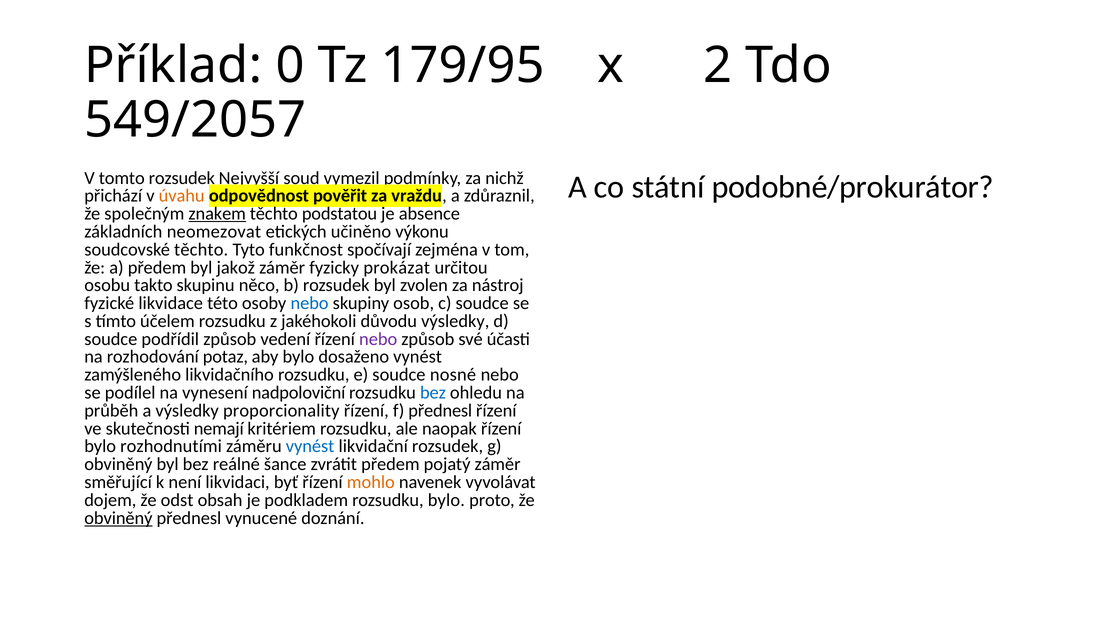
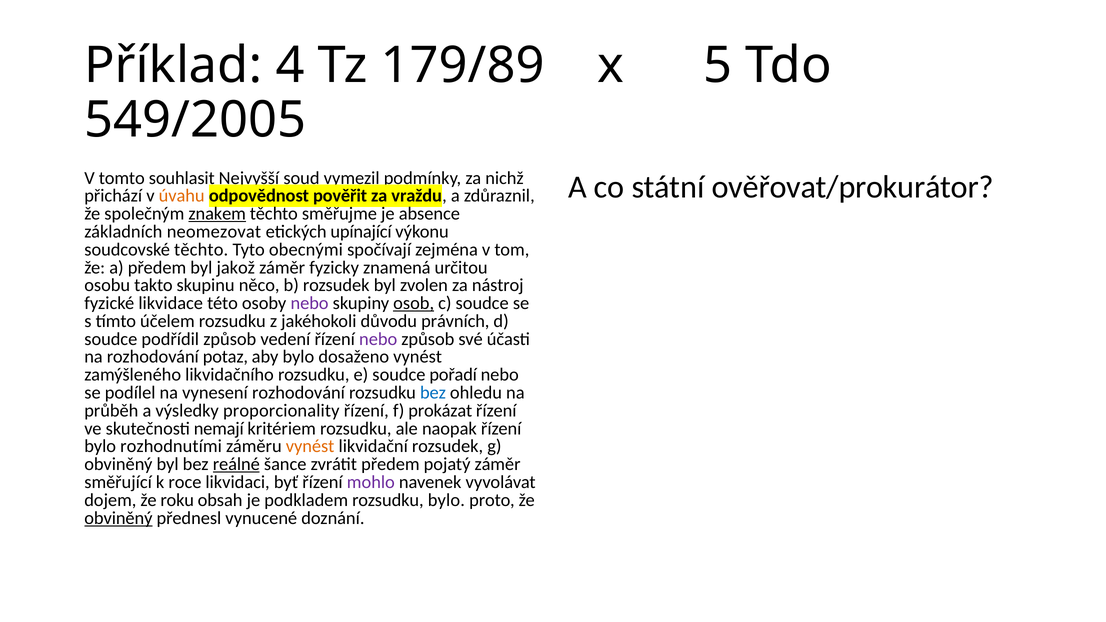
0: 0 -> 4
179/95: 179/95 -> 179/89
2: 2 -> 5
549/2057: 549/2057 -> 549/2005
tomto rozsudek: rozsudek -> souhlasit
podobné/prokurátor: podobné/prokurátor -> ověřovat/prokurátor
podstatou: podstatou -> směřujme
učiněno: učiněno -> upínající
funkčnost: funkčnost -> obecnými
prokázat: prokázat -> znamená
nebo at (310, 303) colour: blue -> purple
osob underline: none -> present
důvodu výsledky: výsledky -> právních
nosné: nosné -> pořadí
vynesení nadpoloviční: nadpoloviční -> rozhodování
f přednesl: přednesl -> prokázat
vynést at (310, 446) colour: blue -> orange
reálné underline: none -> present
není: není -> roce
mohlo colour: orange -> purple
odst: odst -> roku
